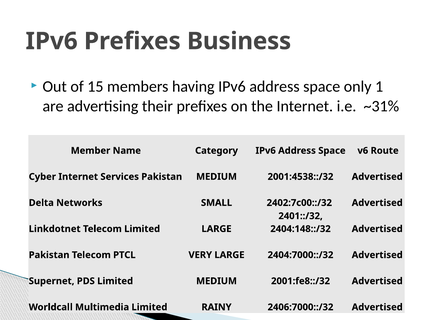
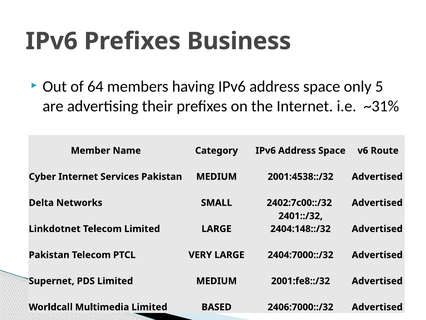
15: 15 -> 64
1: 1 -> 5
RAINY: RAINY -> BASED
